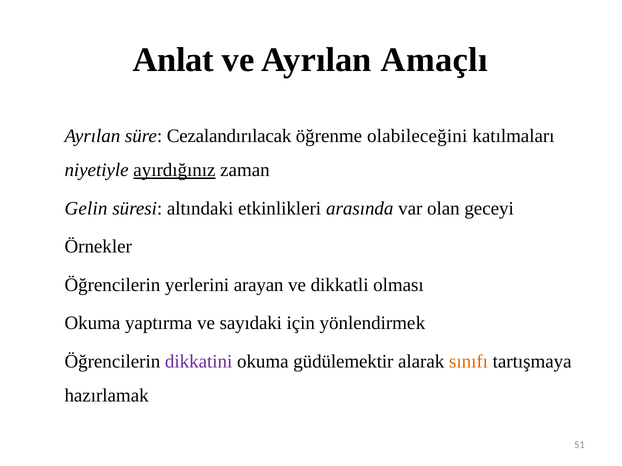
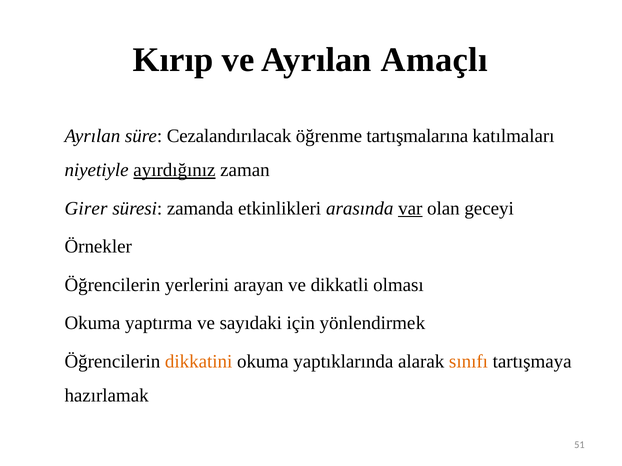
Anlat: Anlat -> Kırıp
olabileceğini: olabileceğini -> tartışmalarına
Gelin: Gelin -> Girer
altındaki: altındaki -> zamanda
var underline: none -> present
dikkatini colour: purple -> orange
güdülemektir: güdülemektir -> yaptıklarında
